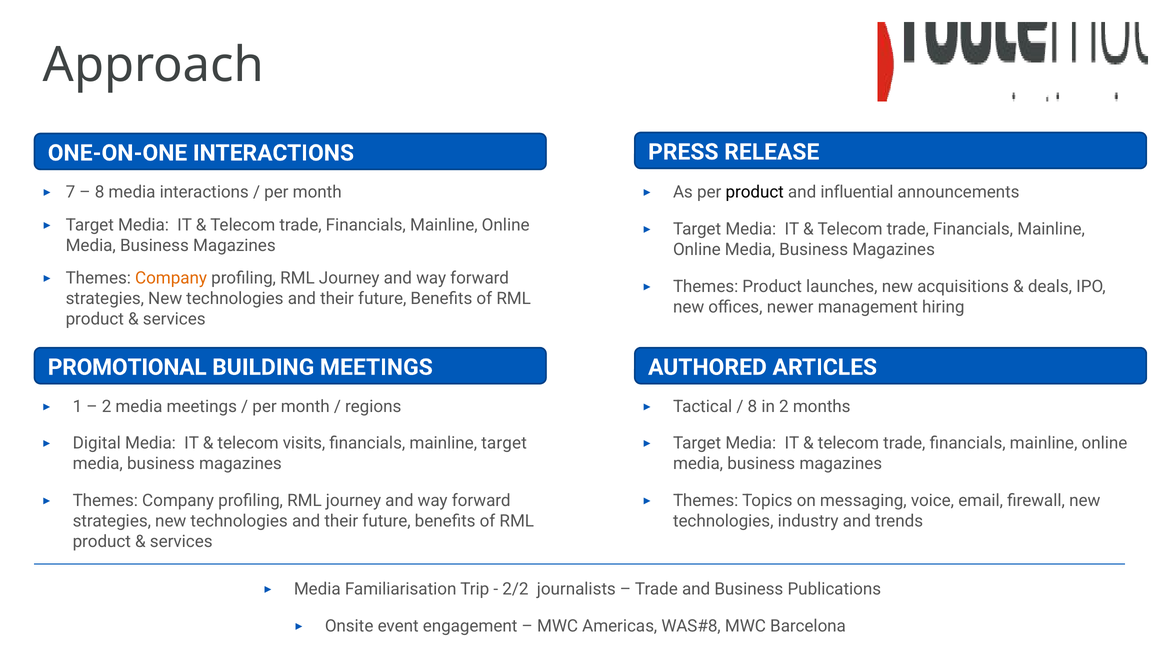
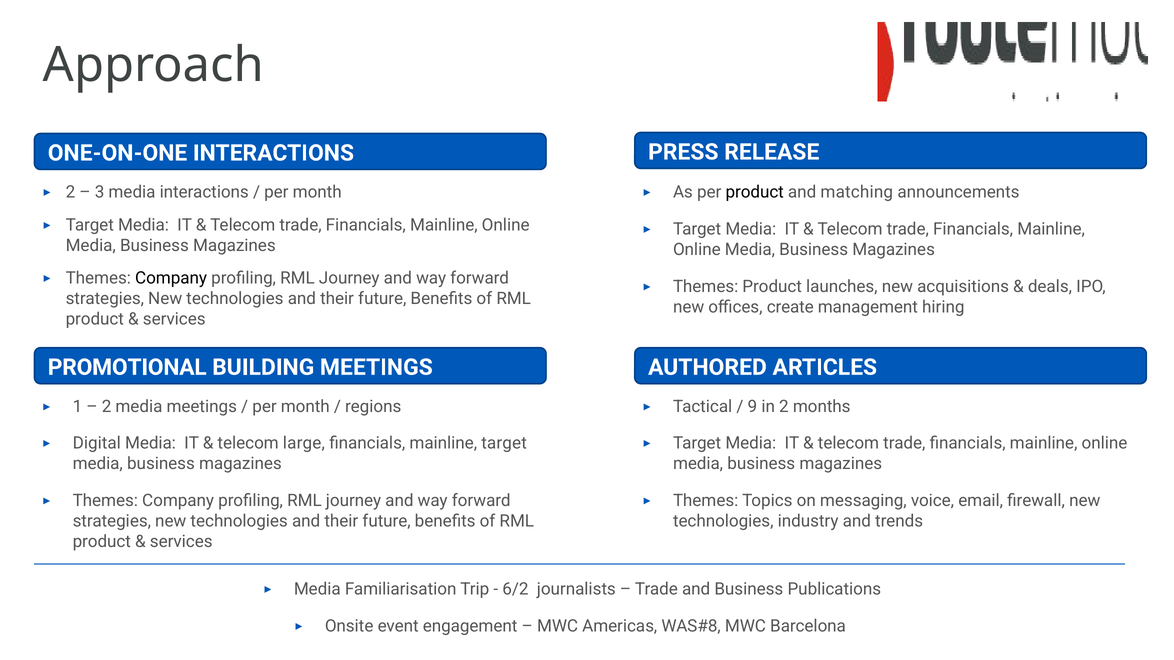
7 at (71, 192): 7 -> 2
8 at (100, 192): 8 -> 3
influential: influential -> matching
Company at (171, 278) colour: orange -> black
newer: newer -> create
8 at (752, 407): 8 -> 9
visits: visits -> large
2/2: 2/2 -> 6/2
